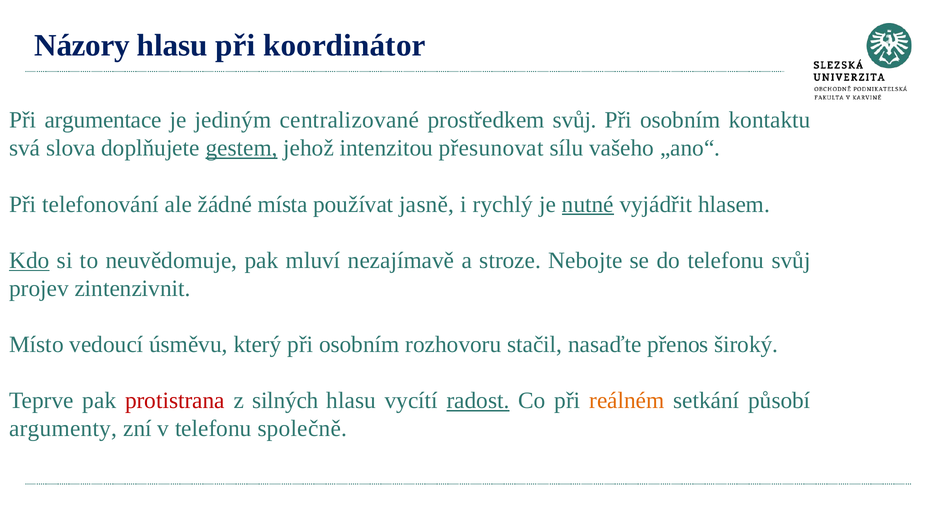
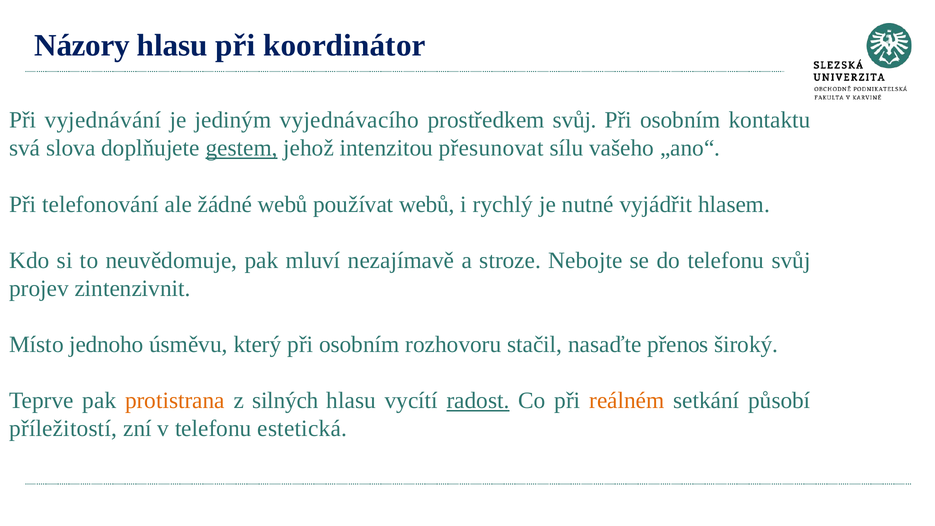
argumentace: argumentace -> vyjednávání
centralizované: centralizované -> vyjednávacího
žádné místa: místa -> webů
používat jasně: jasně -> webů
nutné underline: present -> none
Kdo underline: present -> none
vedoucí: vedoucí -> jednoho
protistrana colour: red -> orange
argumenty: argumenty -> příležitostí
společně: společně -> estetická
